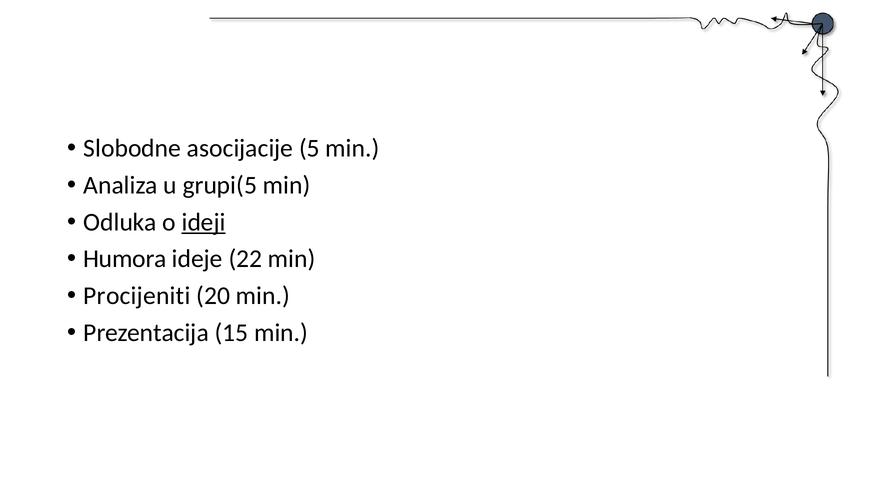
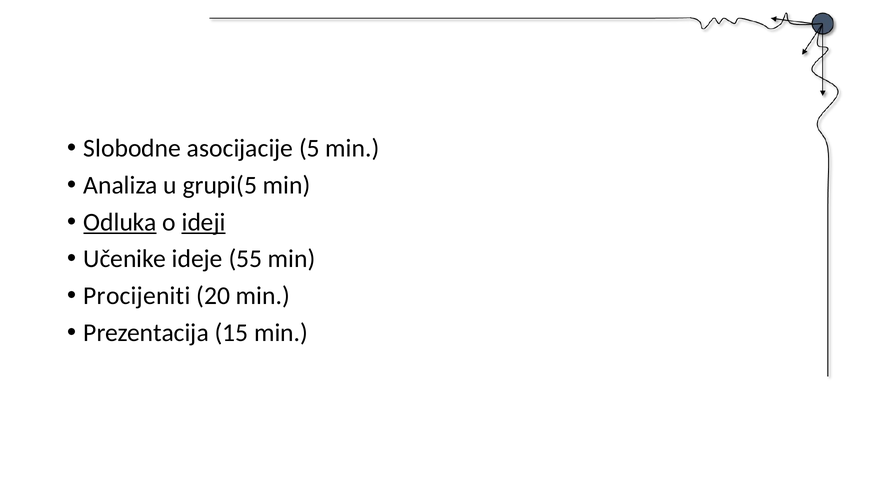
Odluka underline: none -> present
Humora: Humora -> Učenike
22: 22 -> 55
